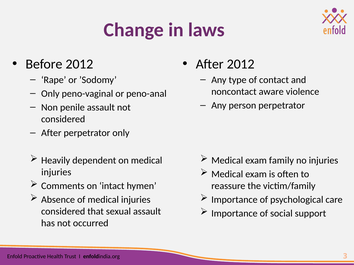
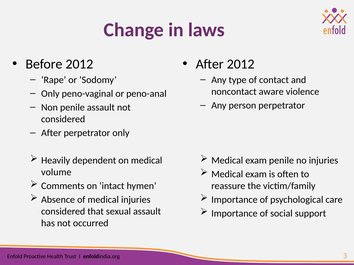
exam family: family -> penile
injuries at (56, 172): injuries -> volume
